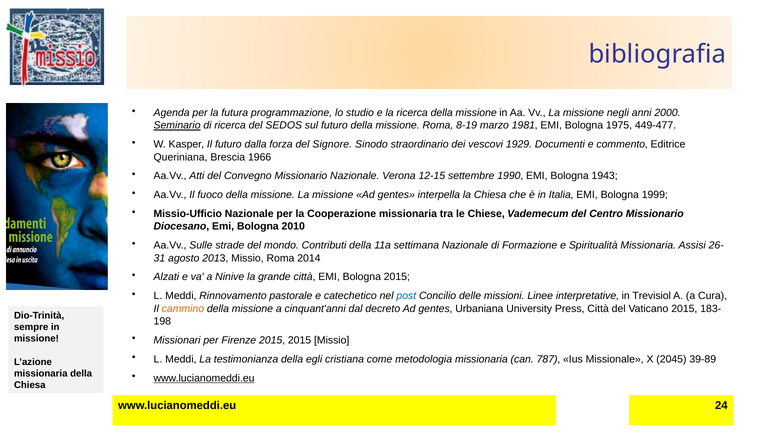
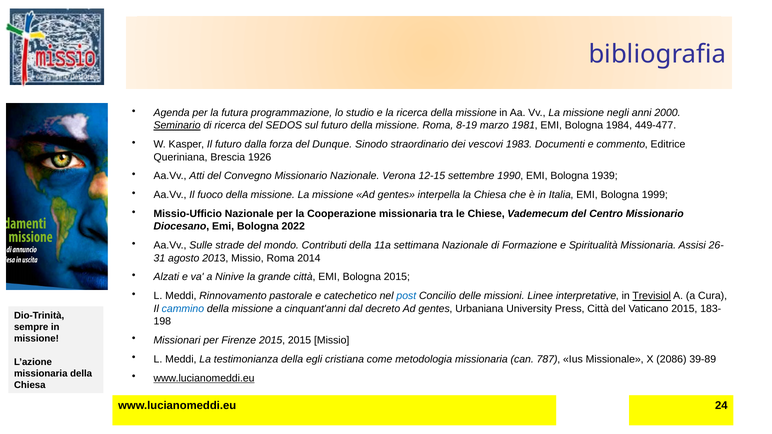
1975: 1975 -> 1984
Signore: Signore -> Dunque
1929: 1929 -> 1983
1966: 1966 -> 1926
1943: 1943 -> 1939
2010: 2010 -> 2022
Trevisiol underline: none -> present
cammino colour: orange -> blue
2045: 2045 -> 2086
